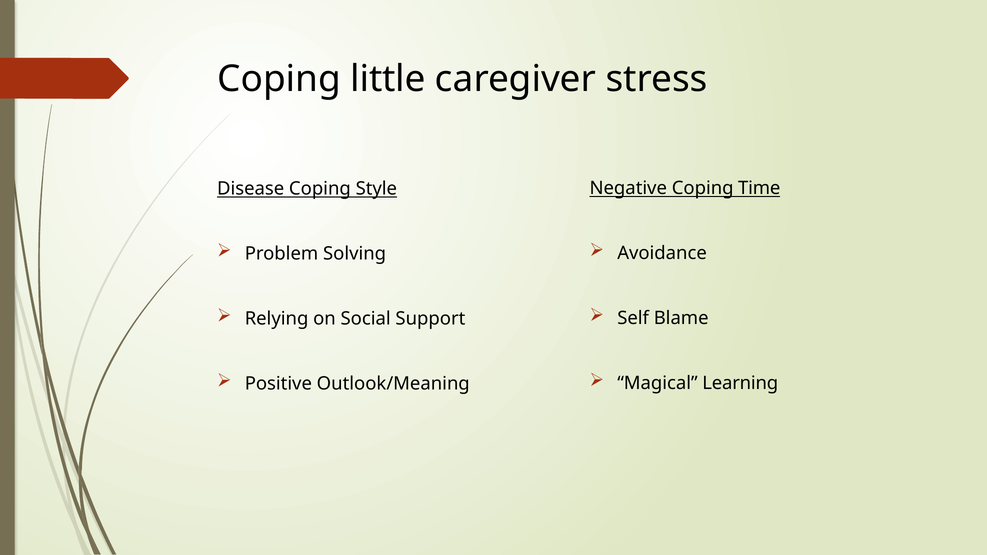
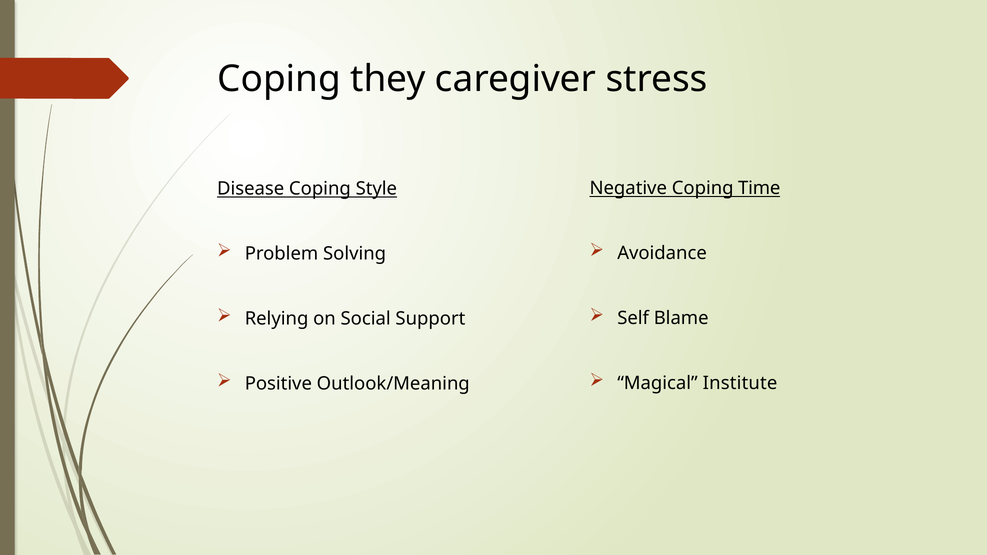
little: little -> they
Learning: Learning -> Institute
